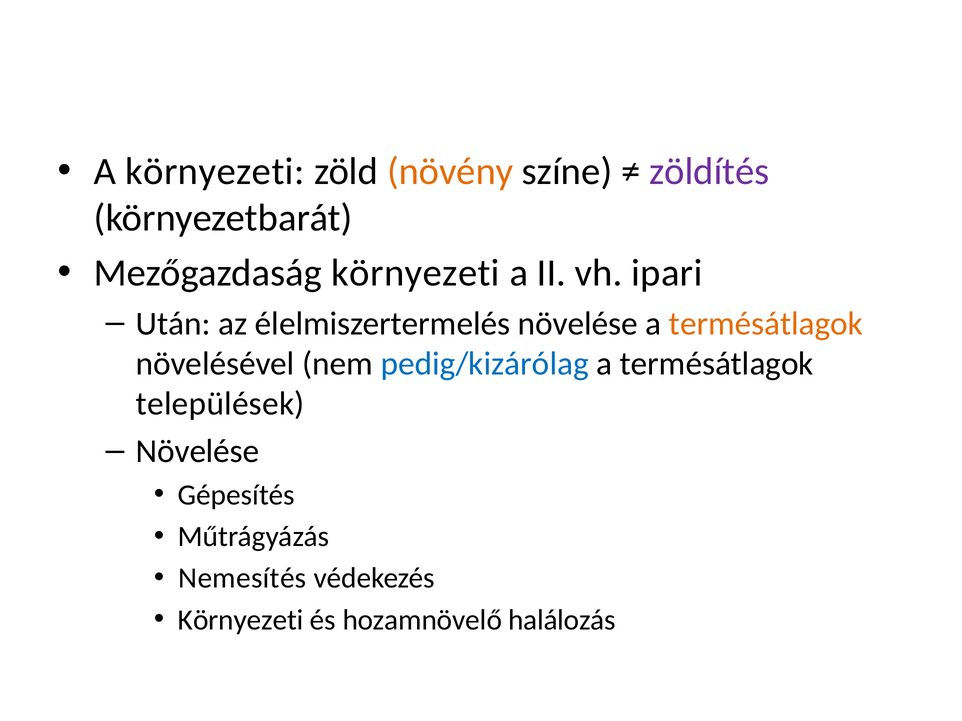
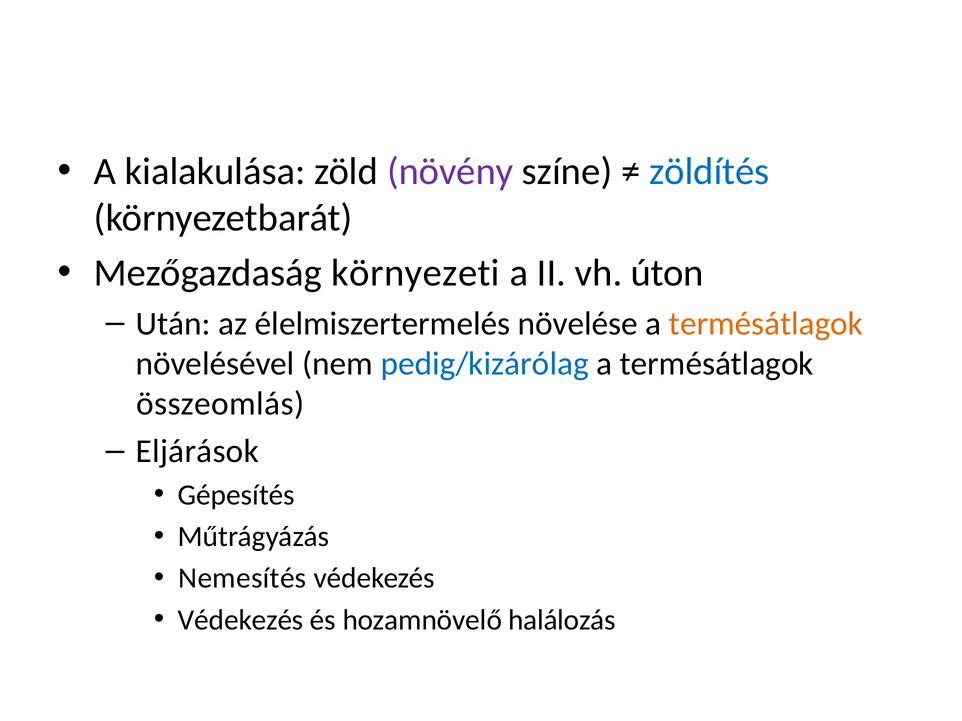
A környezeti: környezeti -> kialakulása
növény colour: orange -> purple
zöldítés colour: purple -> blue
ipari: ipari -> úton
települések: települések -> összeomlás
Növelése at (198, 452): Növelése -> Eljárások
Környezeti at (241, 620): Környezeti -> Védekezés
